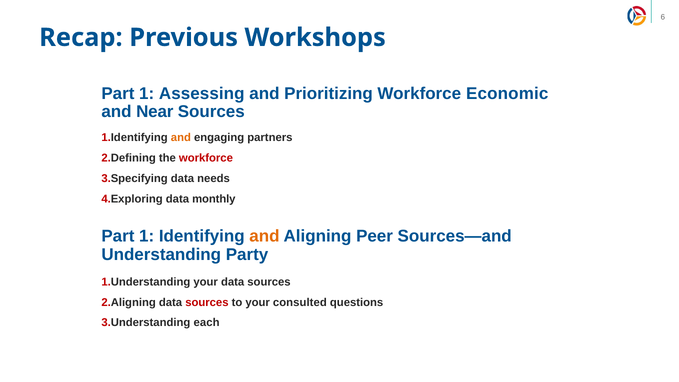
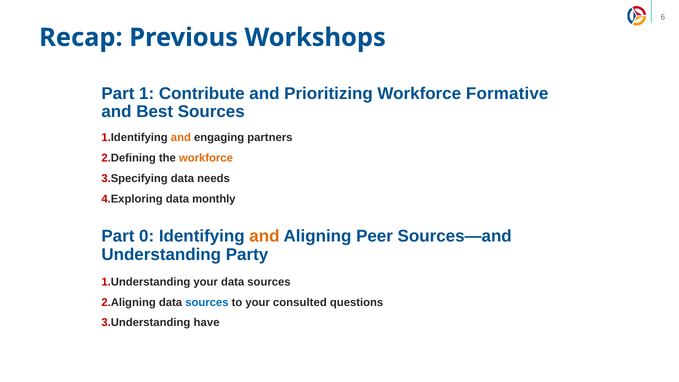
Assessing: Assessing -> Contribute
Economic: Economic -> Formative
Near: Near -> Best
workforce at (206, 158) colour: red -> orange
1 at (147, 236): 1 -> 0
sources at (207, 302) colour: red -> blue
each: each -> have
